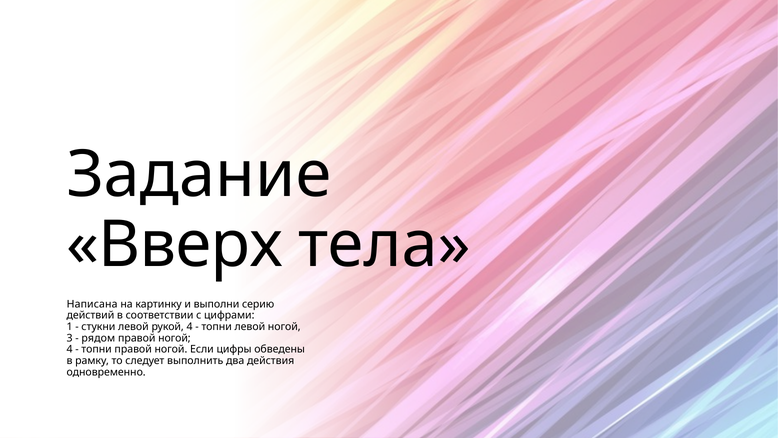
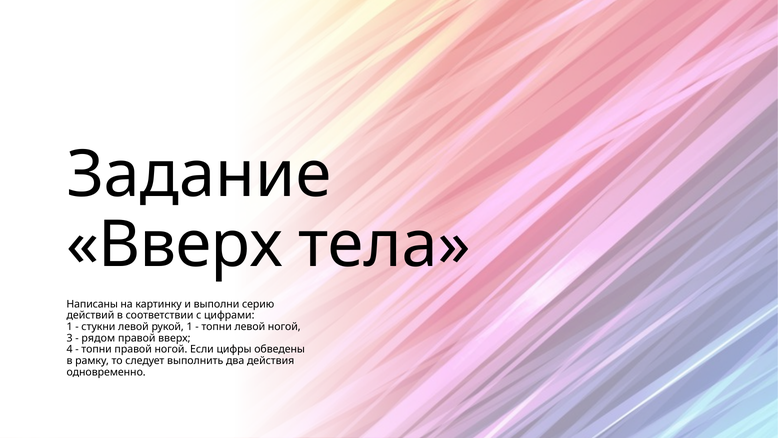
Написана: Написана -> Написаны
рукой 4: 4 -> 1
ногой at (174, 338): ногой -> вверх
